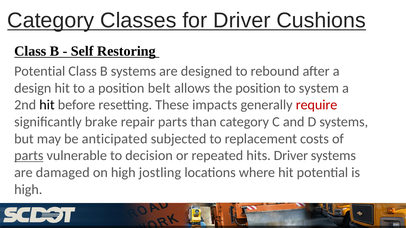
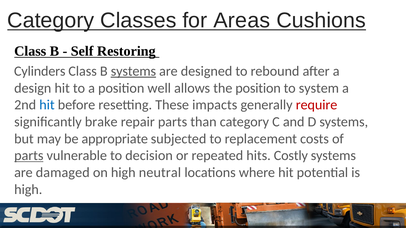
for Driver: Driver -> Areas
Potential at (40, 71): Potential -> Cylinders
systems at (133, 71) underline: none -> present
belt: belt -> well
hit at (47, 105) colour: black -> blue
anticipated: anticipated -> appropriate
hits Driver: Driver -> Costly
jostling: jostling -> neutral
